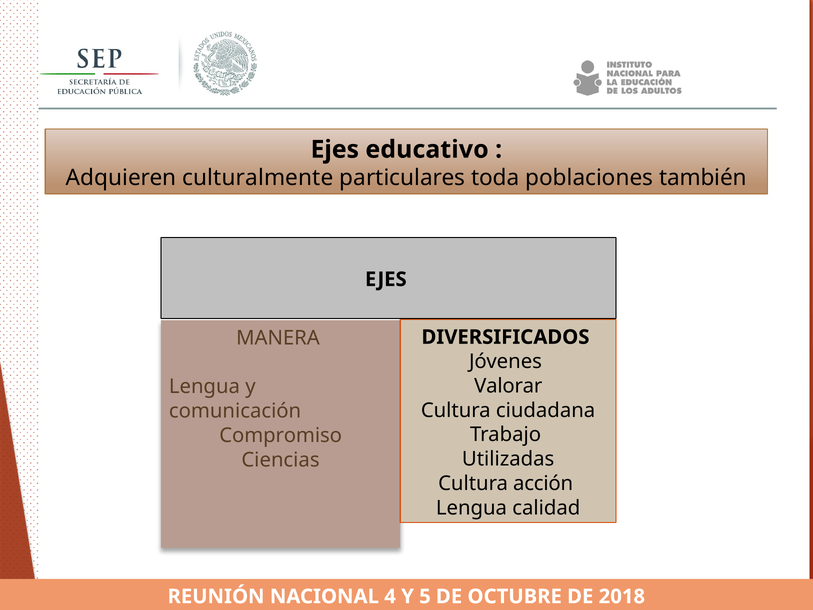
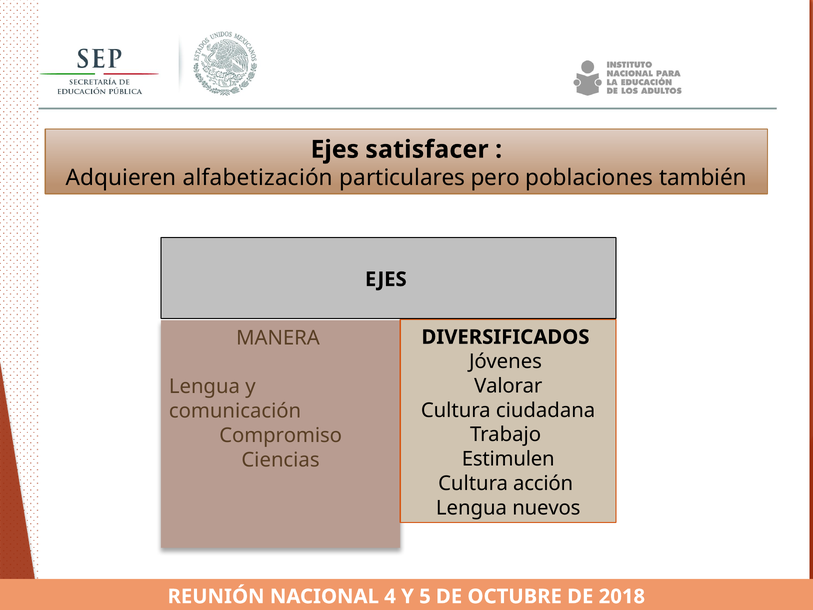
educativo: educativo -> satisfacer
culturalmente: culturalmente -> alfabetización
toda: toda -> pero
Utilizadas: Utilizadas -> Estimulen
calidad: calidad -> nuevos
